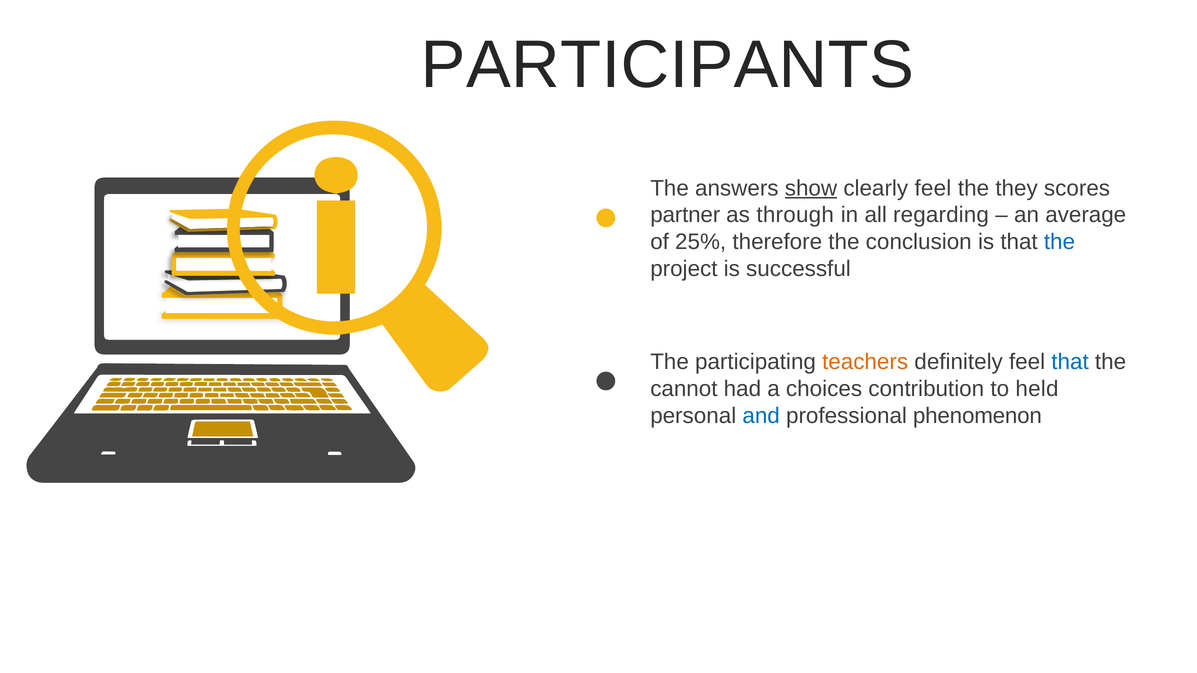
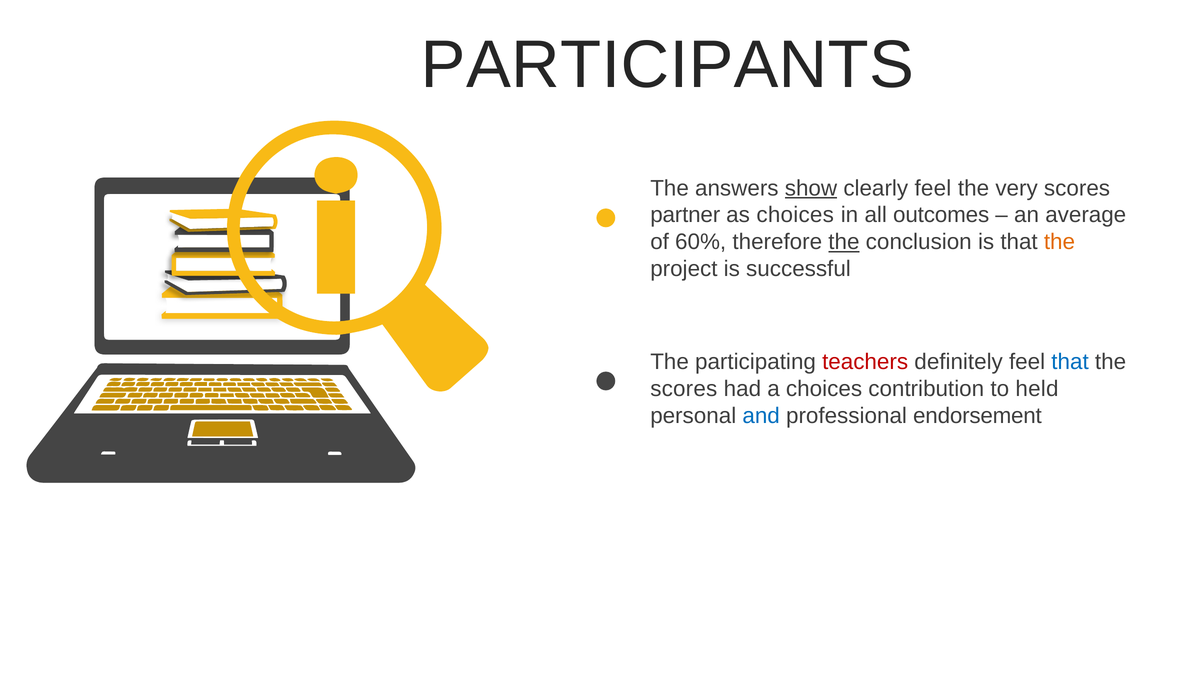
they: they -> very
as through: through -> choices
regarding: regarding -> outcomes
25%: 25% -> 60%
the at (844, 242) underline: none -> present
the at (1059, 242) colour: blue -> orange
teachers colour: orange -> red
cannot at (684, 389): cannot -> scores
phenomenon: phenomenon -> endorsement
